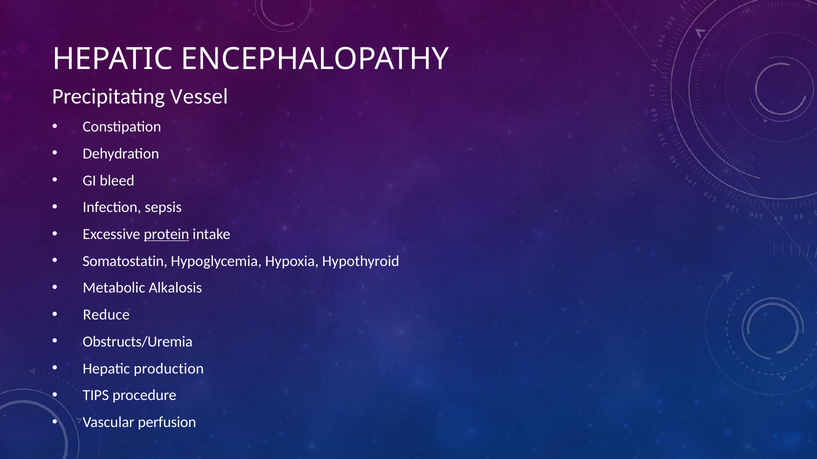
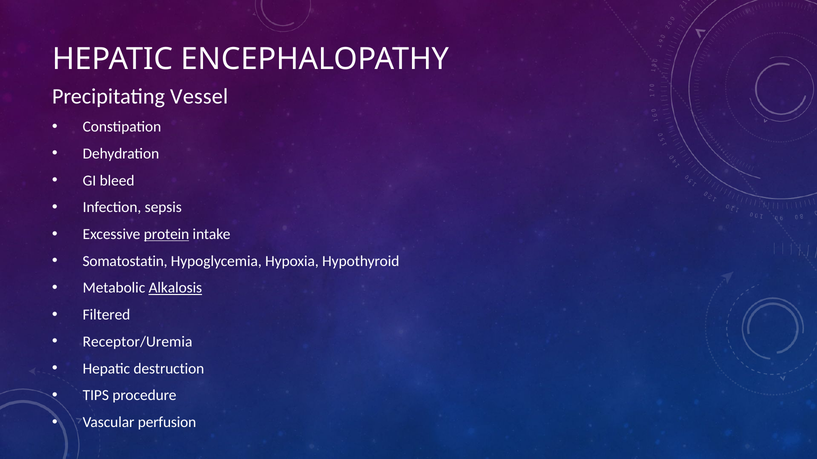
Alkalosis underline: none -> present
Reduce: Reduce -> Filtered
Obstructs/Uremia: Obstructs/Uremia -> Receptor/Uremia
production: production -> destruction
